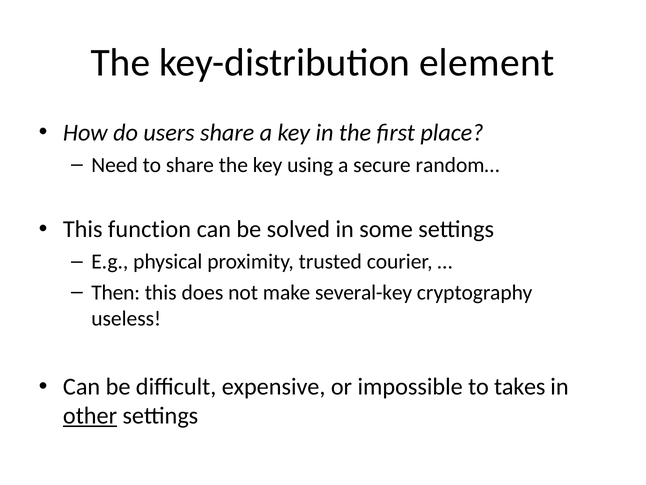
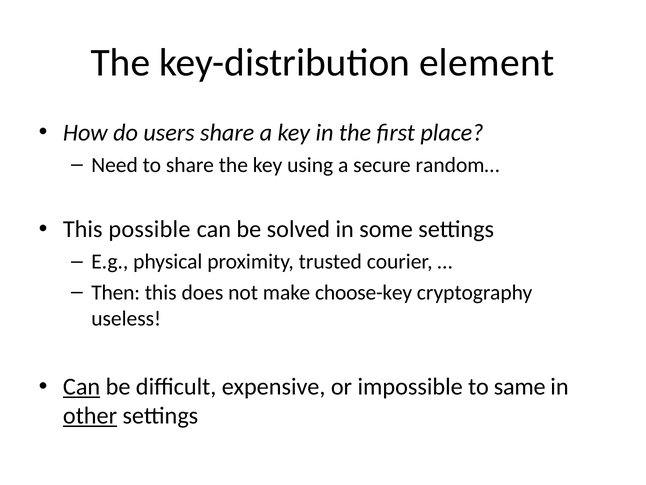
function: function -> possible
several-key: several-key -> choose-key
Can at (82, 386) underline: none -> present
takes: takes -> same
